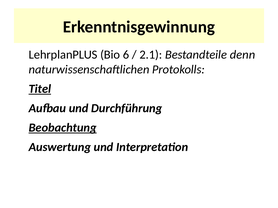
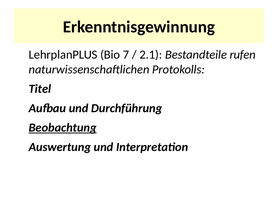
6: 6 -> 7
denn: denn -> rufen
Titel underline: present -> none
